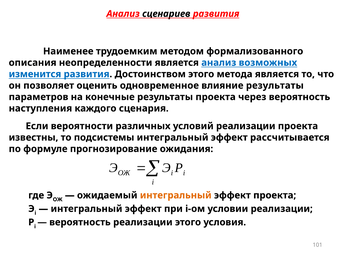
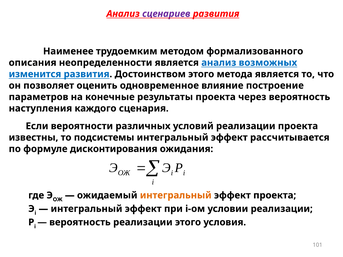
сценариев colour: black -> purple
влияние результаты: результаты -> построение
прогнозирование: прогнозирование -> дисконтирования
